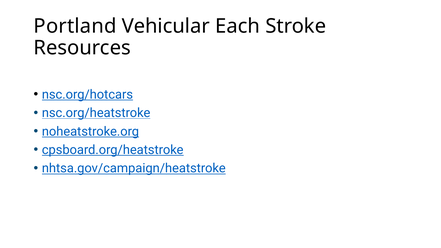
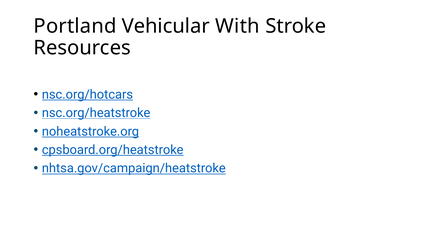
Each: Each -> With
